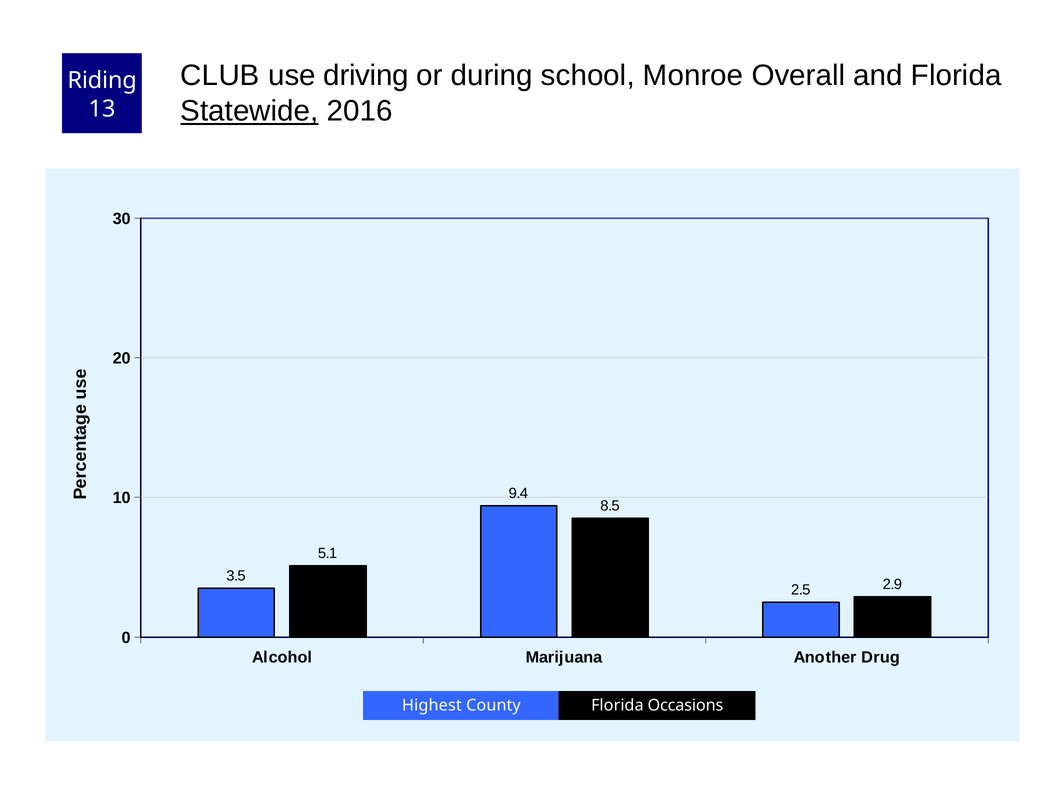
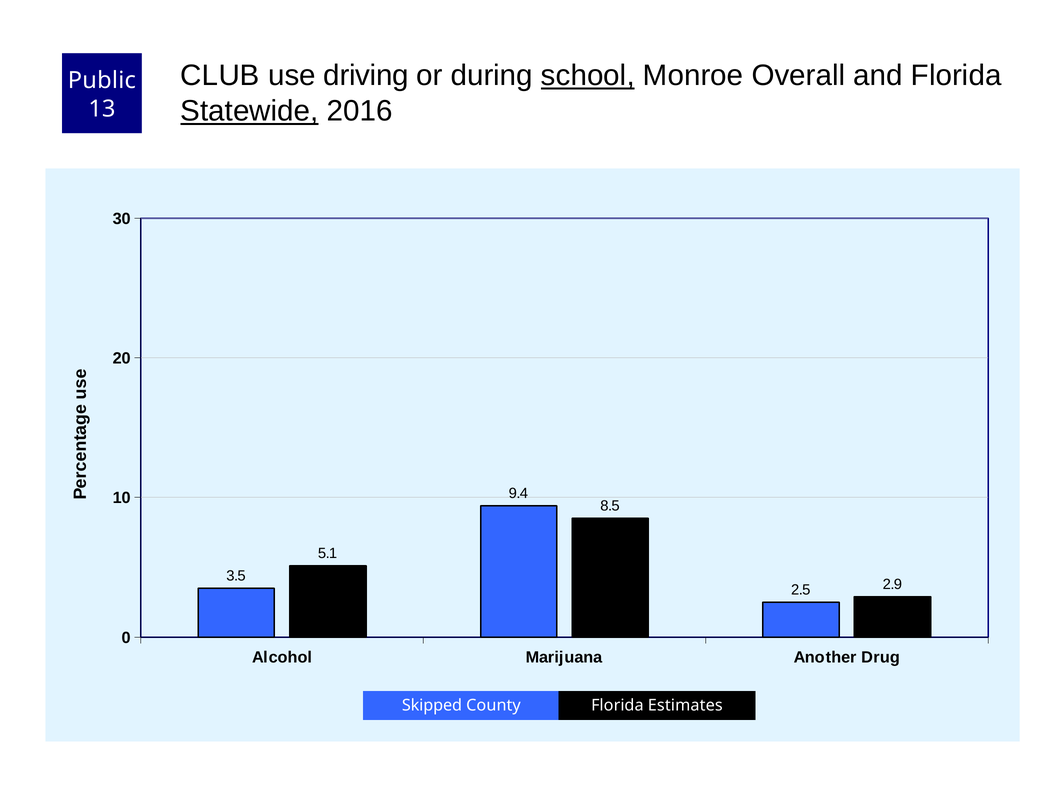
school underline: none -> present
Riding: Riding -> Public
Highest: Highest -> Skipped
Occasions: Occasions -> Estimates
